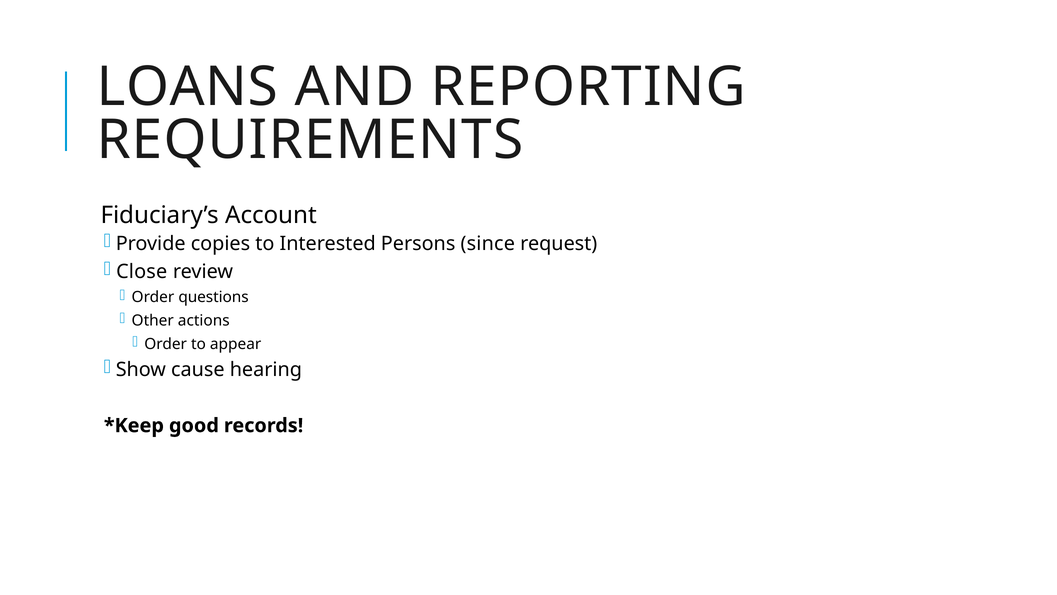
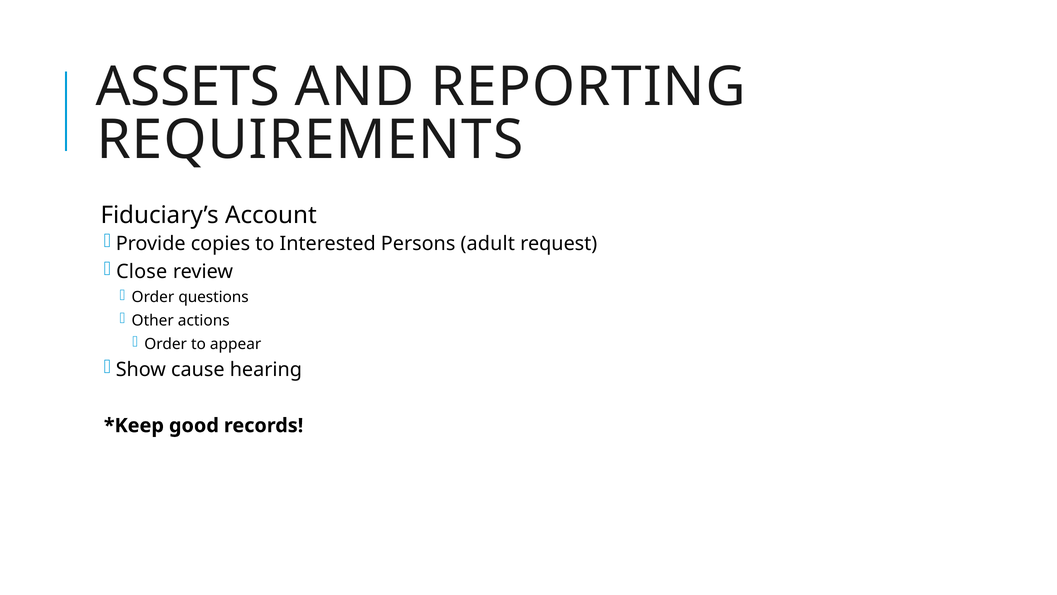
LOANS: LOANS -> ASSETS
since: since -> adult
